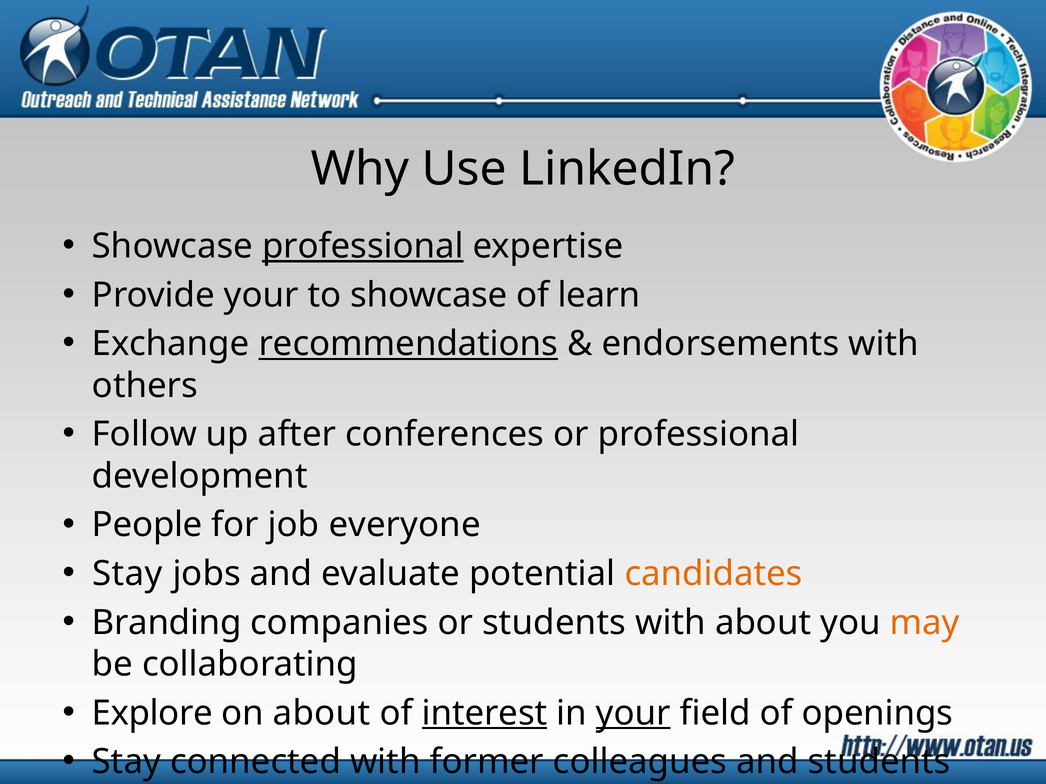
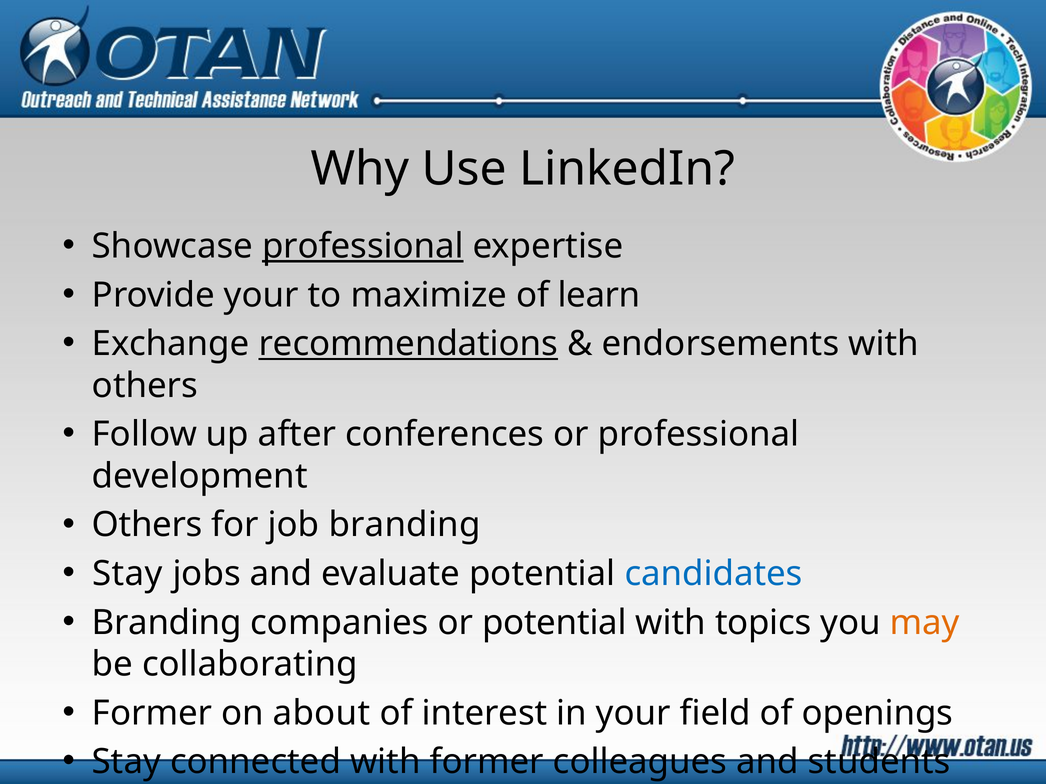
to showcase: showcase -> maximize
People at (147, 525): People -> Others
job everyone: everyone -> branding
candidates colour: orange -> blue
or students: students -> potential
with about: about -> topics
Explore at (152, 714): Explore -> Former
interest underline: present -> none
your at (633, 714) underline: present -> none
